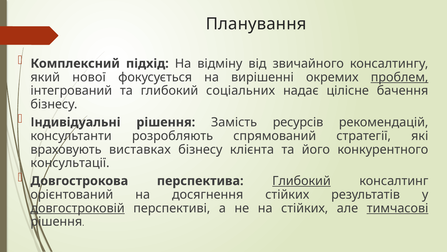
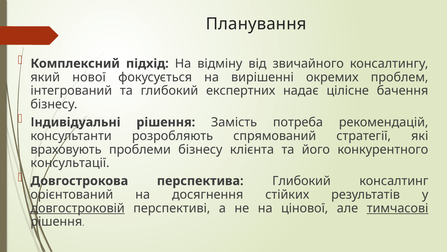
проблем underline: present -> none
соціальних: соціальних -> експертних
ресурсів: ресурсів -> потреба
виставках: виставках -> проблеми
Глибокий at (301, 181) underline: present -> none
на стійких: стійких -> цінової
